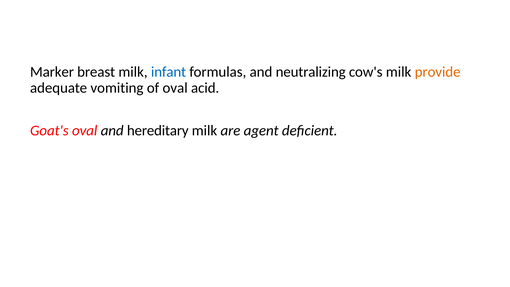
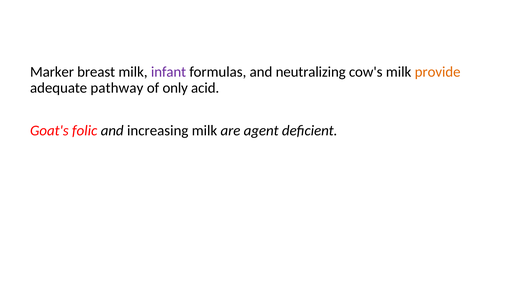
infant colour: blue -> purple
vomiting: vomiting -> pathway
of oval: oval -> only
Goat's oval: oval -> folic
hereditary: hereditary -> increasing
